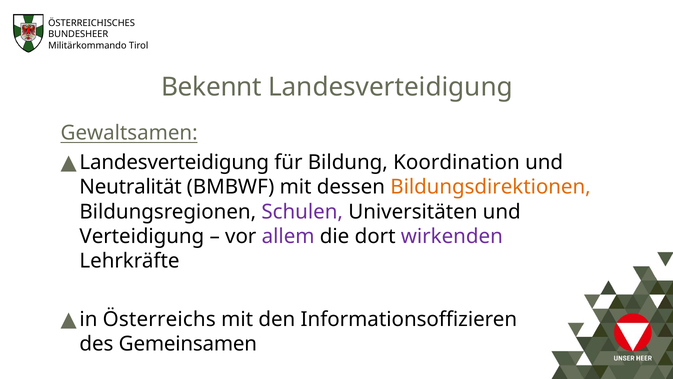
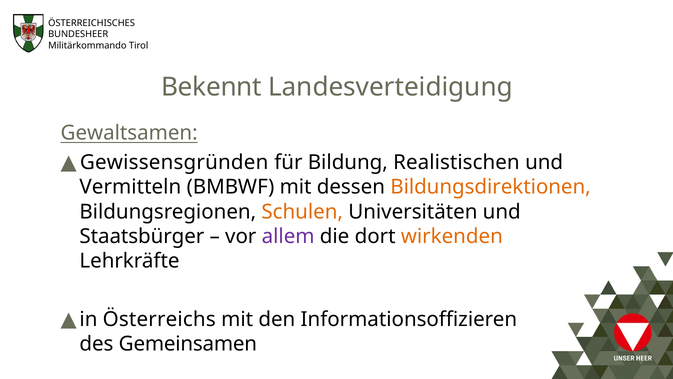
Landesverteidigung at (174, 162): Landesverteidigung -> Gewissensgründen
Koordination: Koordination -> Realistischen
Neutralität: Neutralität -> Vermitteln
Schulen colour: purple -> orange
Verteidigung: Verteidigung -> Staatsbürger
wirkenden colour: purple -> orange
